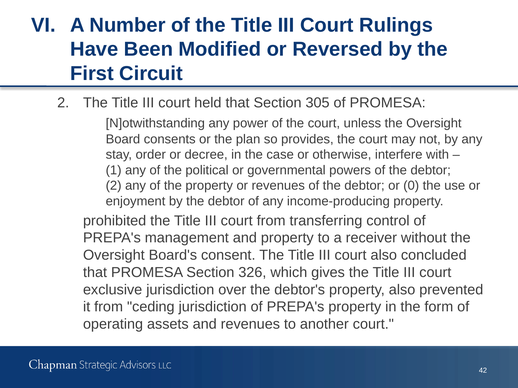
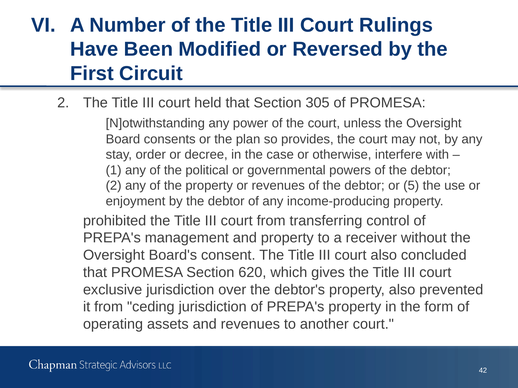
0: 0 -> 5
326: 326 -> 620
